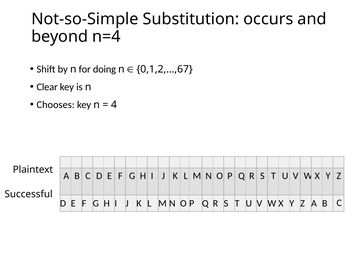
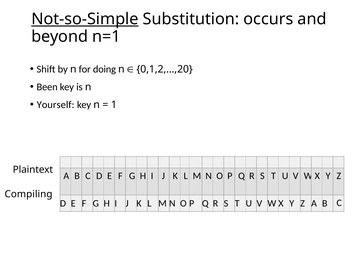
Not-so-Simple underline: none -> present
n=4: n=4 -> n=1
0,1,2,…,67: 0,1,2,…,67 -> 0,1,2,…,20
Clear: Clear -> Been
Chooses: Chooses -> Yourself
4: 4 -> 1
Successful: Successful -> Compiling
